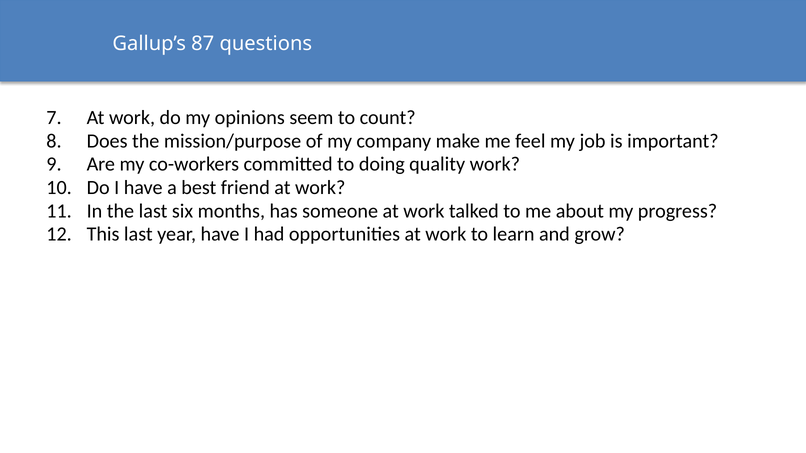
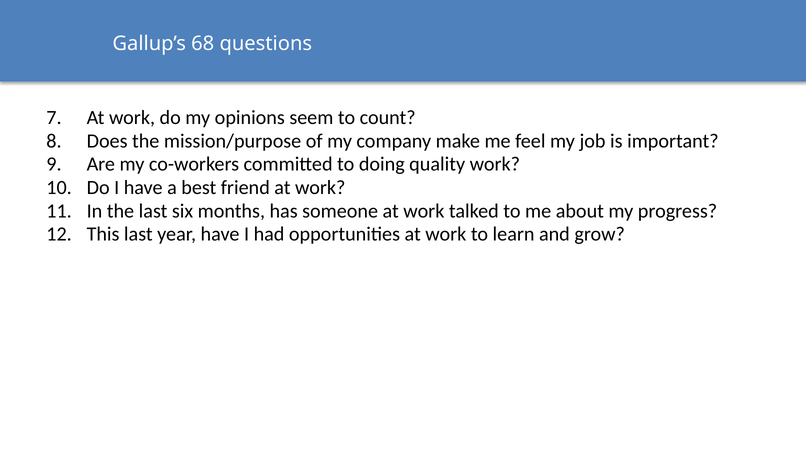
87: 87 -> 68
